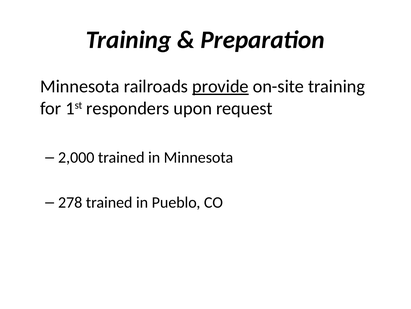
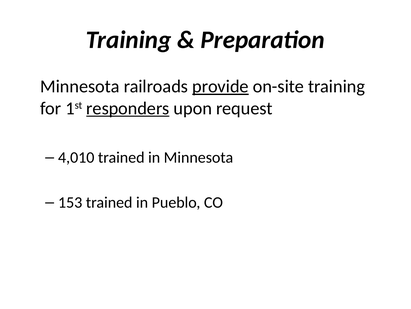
responders underline: none -> present
2,000: 2,000 -> 4,010
278: 278 -> 153
